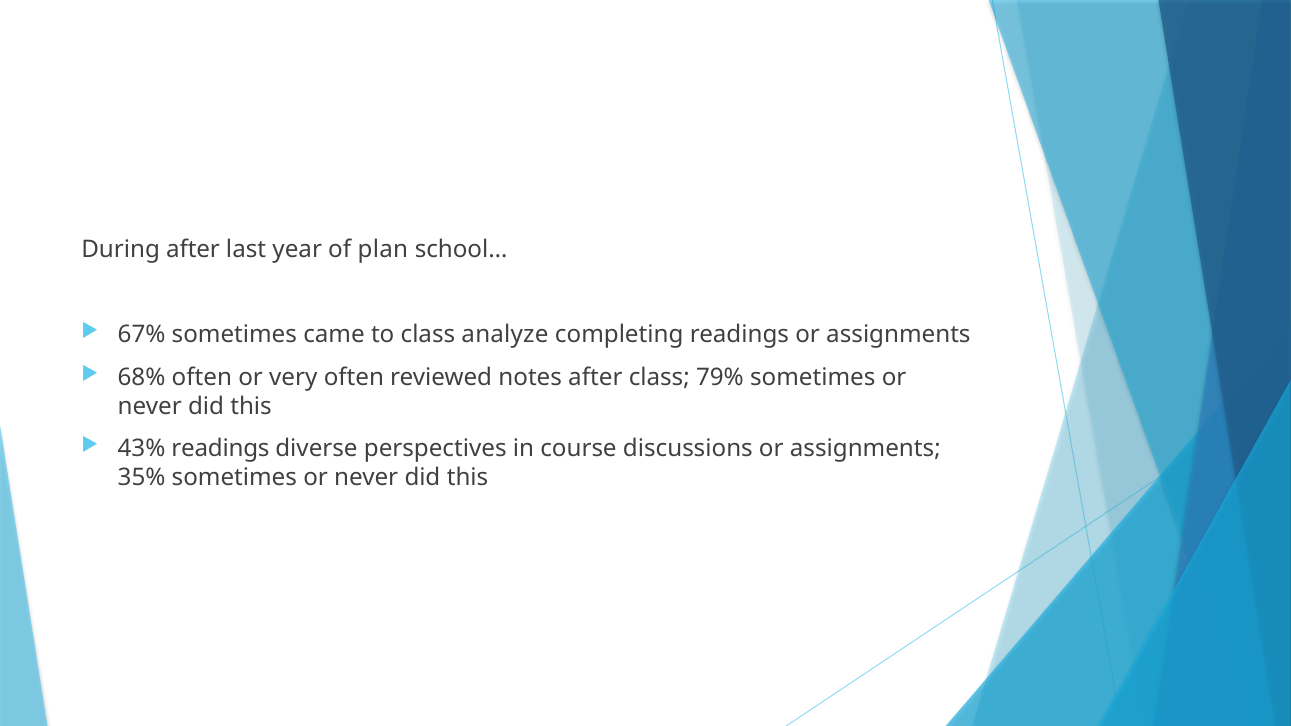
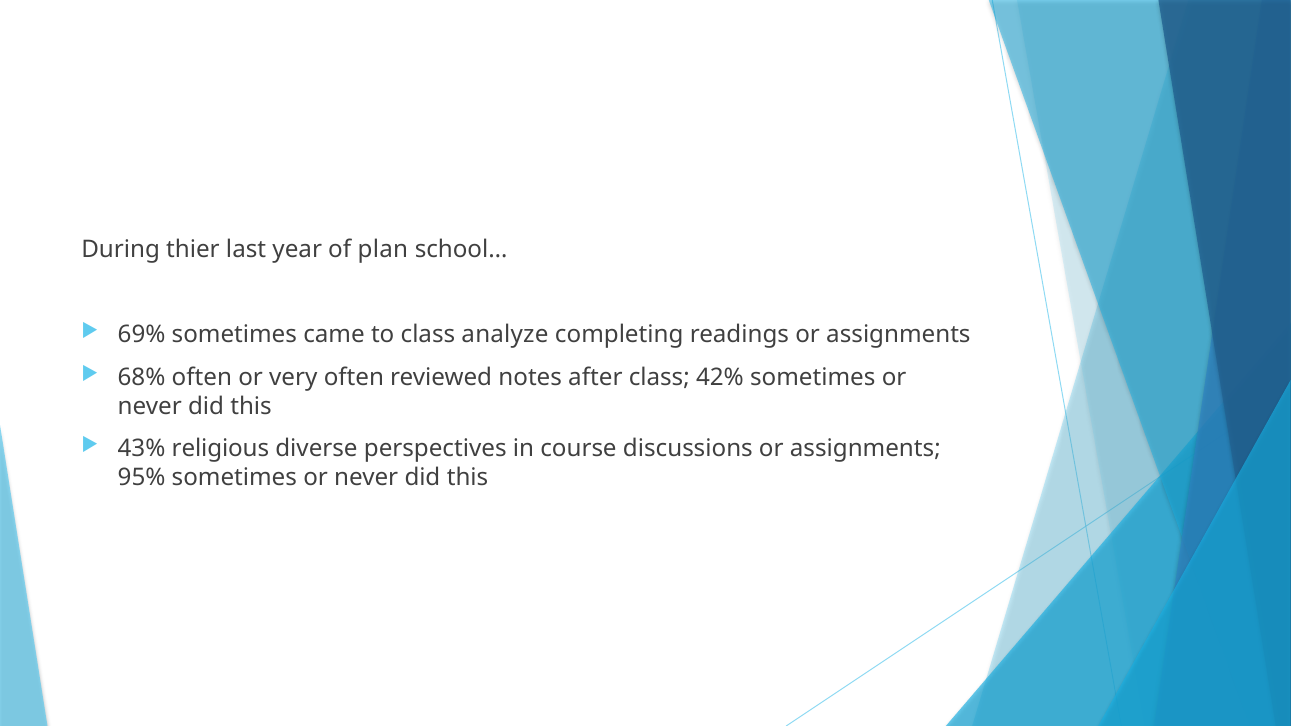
During after: after -> thier
67%: 67% -> 69%
79%: 79% -> 42%
43% readings: readings -> religious
35%: 35% -> 95%
